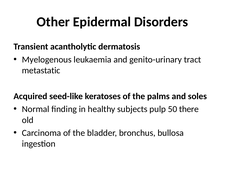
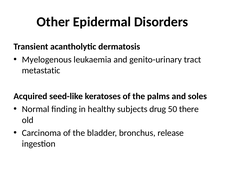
pulp: pulp -> drug
bullosa: bullosa -> release
